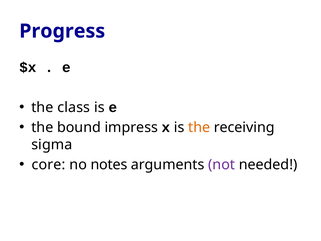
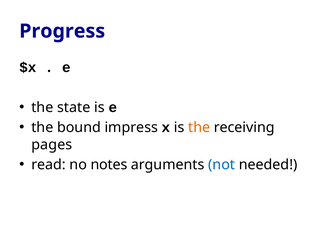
class: class -> state
sigma: sigma -> pages
core: core -> read
not colour: purple -> blue
